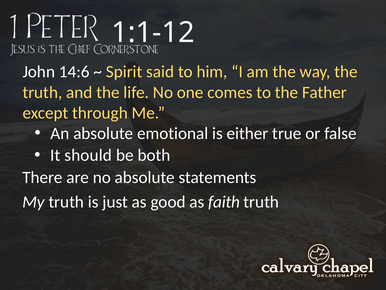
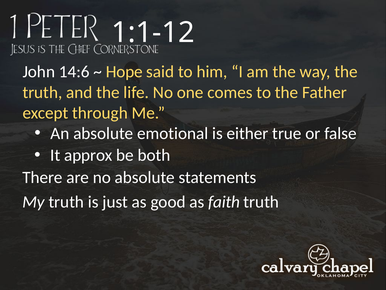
Spirit: Spirit -> Hope
should: should -> approx
